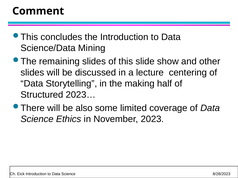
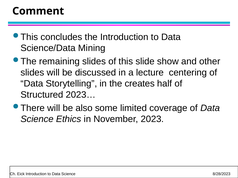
making: making -> creates
